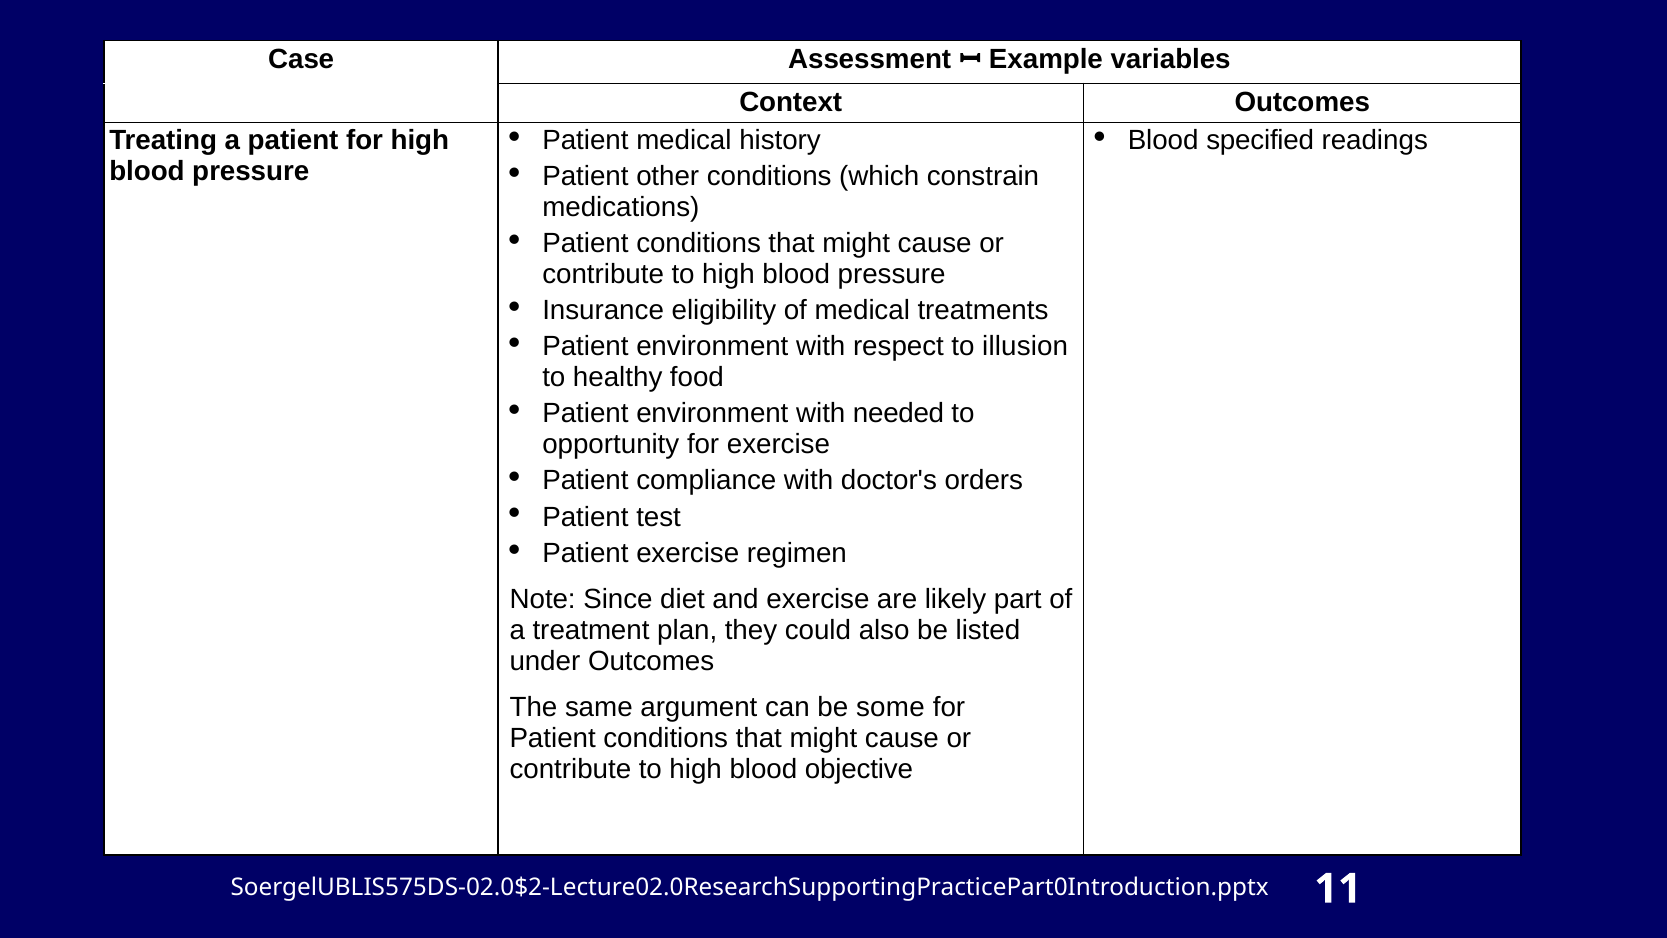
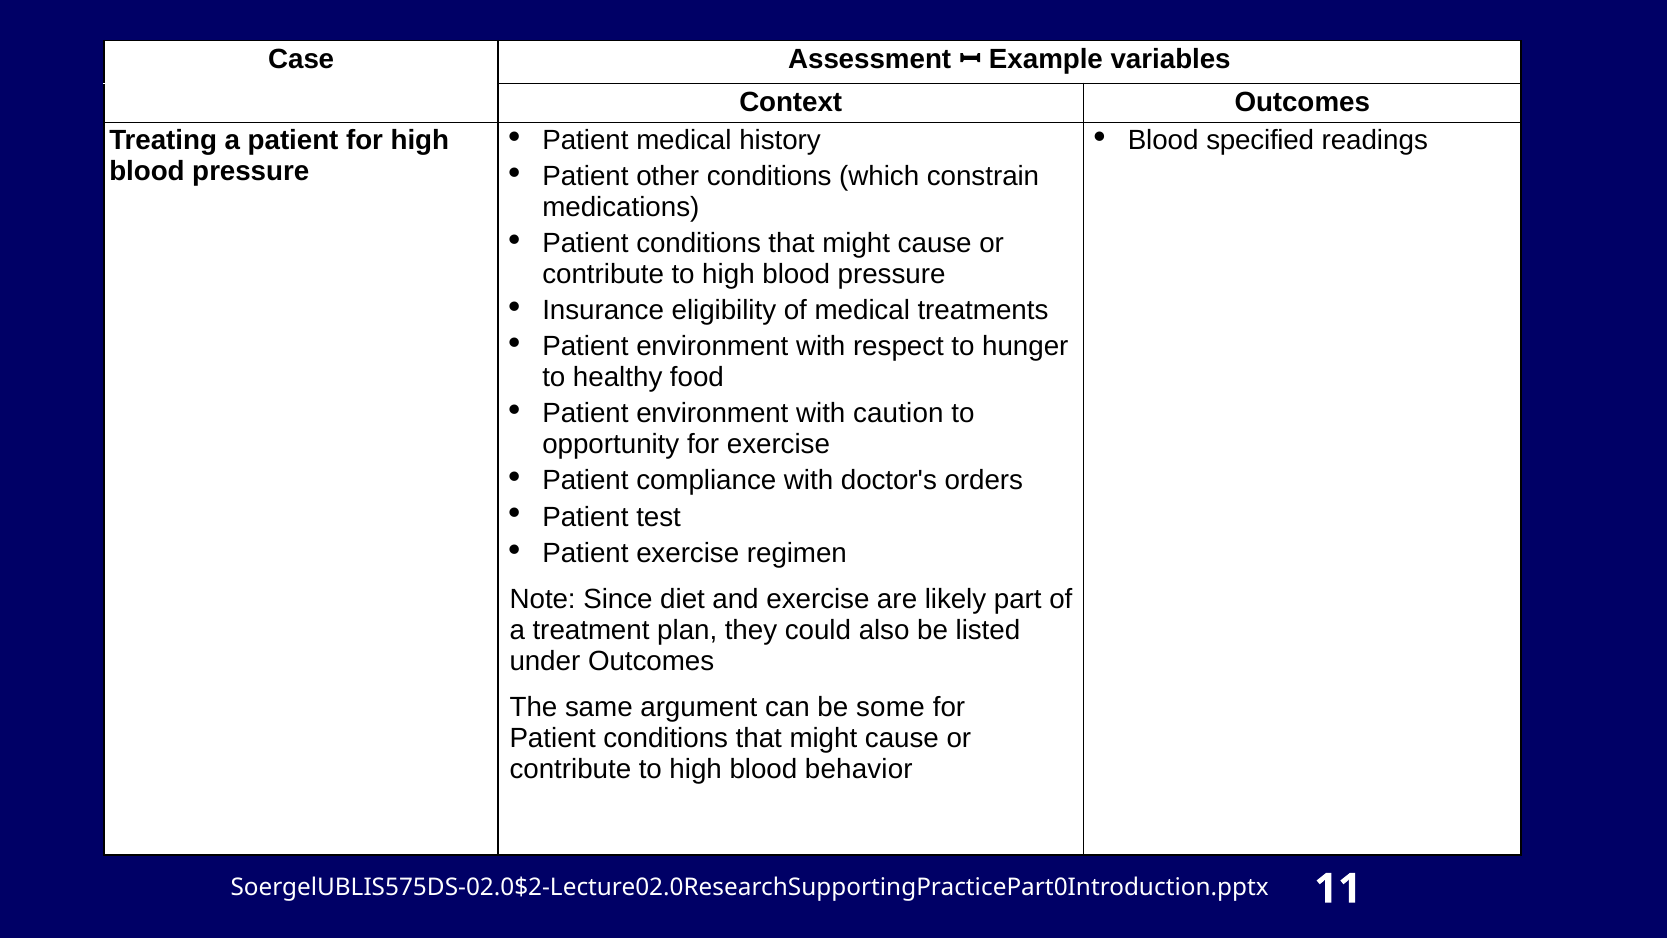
illusion: illusion -> hunger
needed: needed -> caution
objective: objective -> behavior
